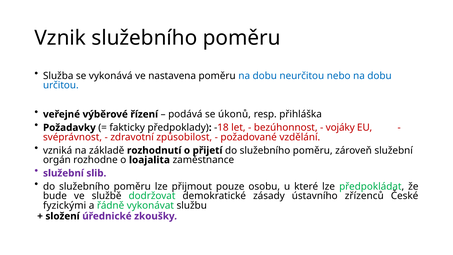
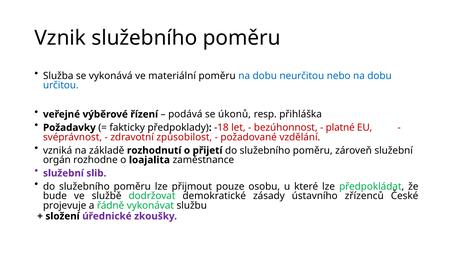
nastavena: nastavena -> materiální
vojáky: vojáky -> platné
fyzickými: fyzickými -> projevuje
